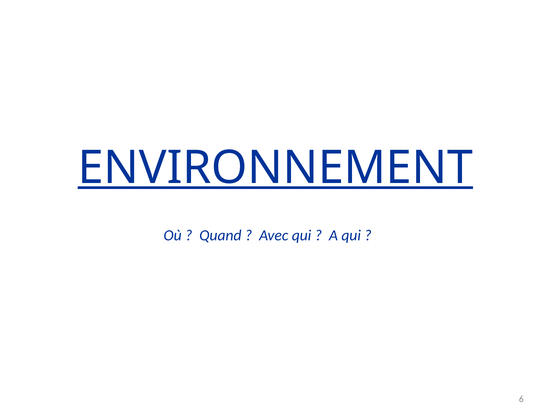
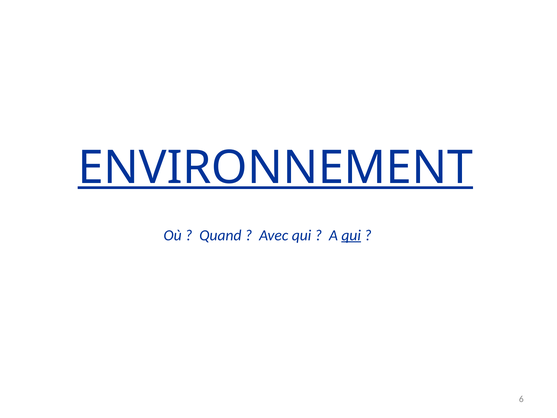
qui at (351, 235) underline: none -> present
